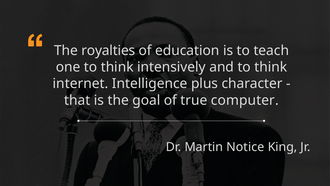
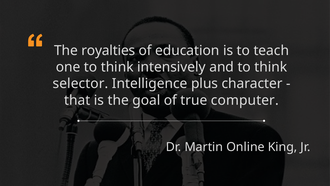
internet: internet -> selector
Notice: Notice -> Online
